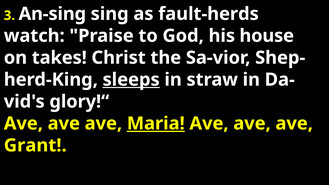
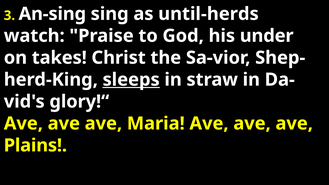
fault-herds: fault-herds -> until-herds
house: house -> under
Maria underline: present -> none
Grant: Grant -> Plains
